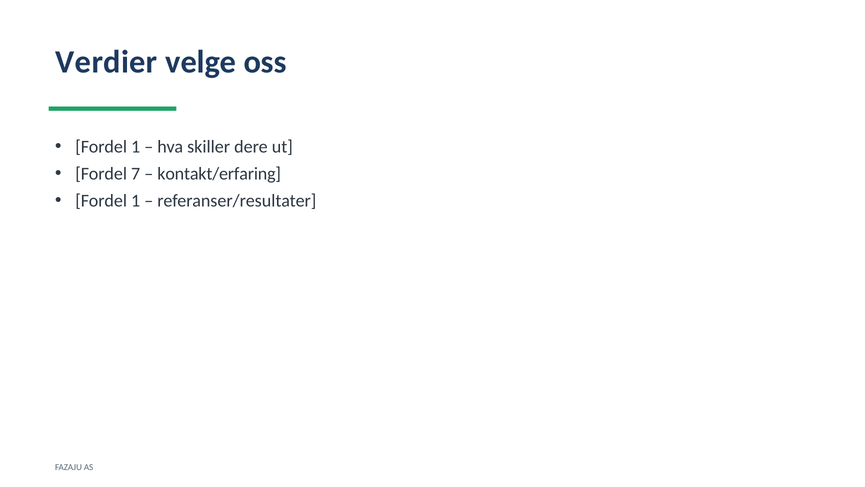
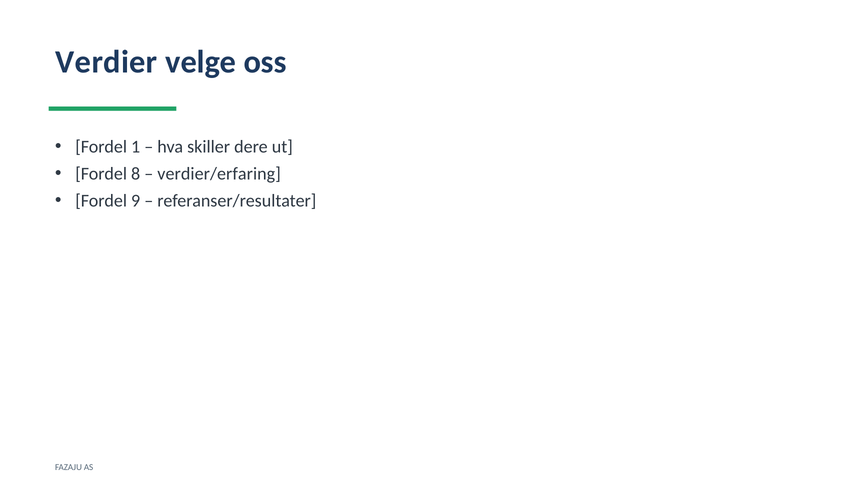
7: 7 -> 8
kontakt/erfaring: kontakt/erfaring -> verdier/erfaring
1 at (136, 201): 1 -> 9
